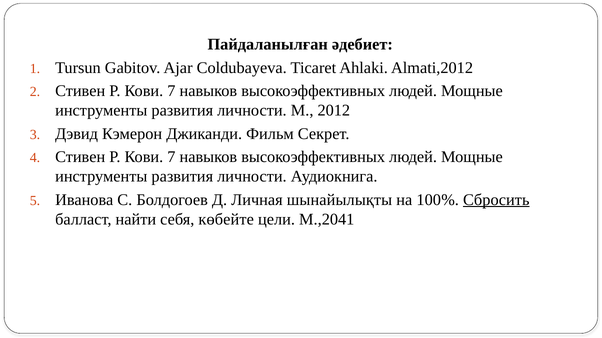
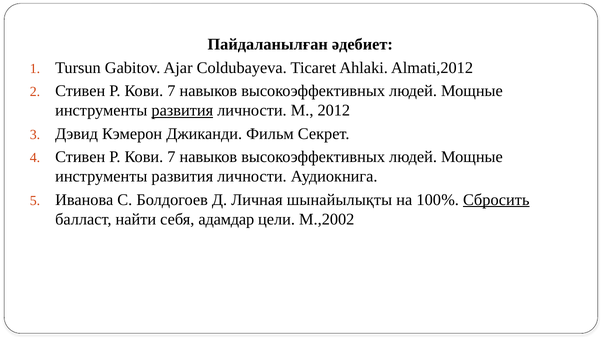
развития at (182, 111) underline: none -> present
көбейте: көбейте -> адамдар
М.,2041: М.,2041 -> М.,2002
